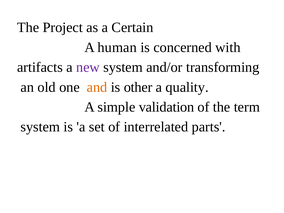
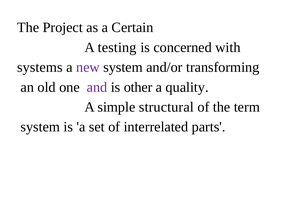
human: human -> testing
artifacts: artifacts -> systems
and colour: orange -> purple
validation: validation -> structural
